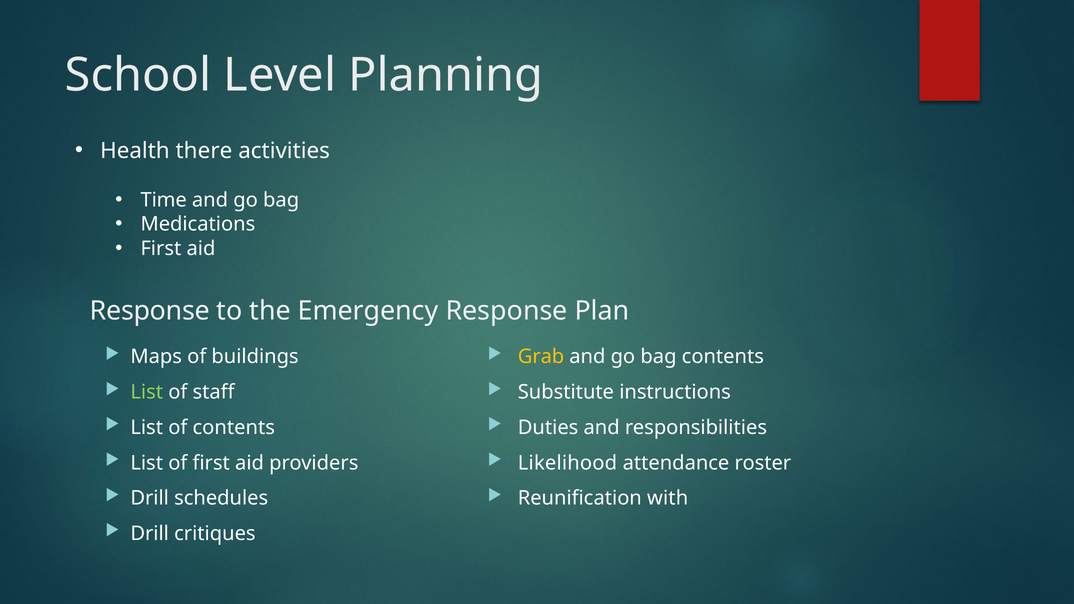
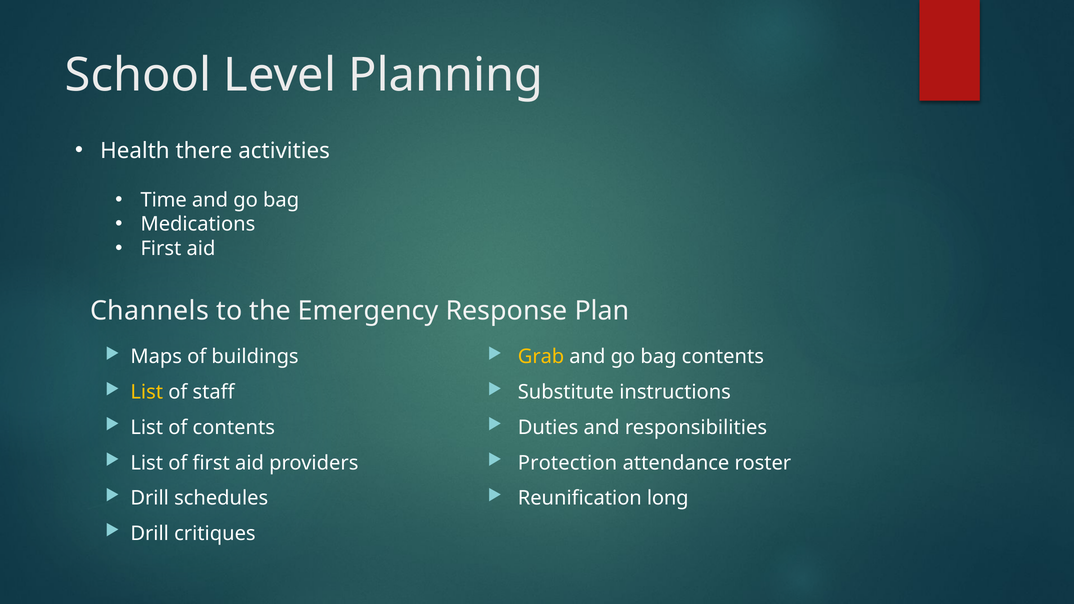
Response at (150, 311): Response -> Channels
List at (147, 392) colour: light green -> yellow
Likelihood: Likelihood -> Protection
with: with -> long
